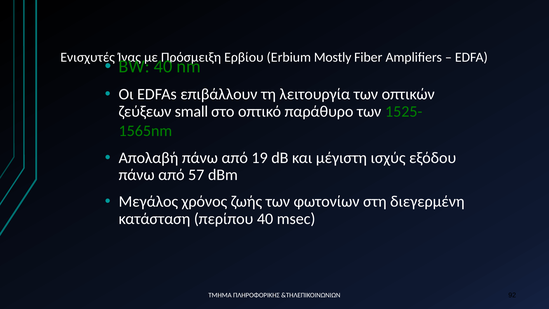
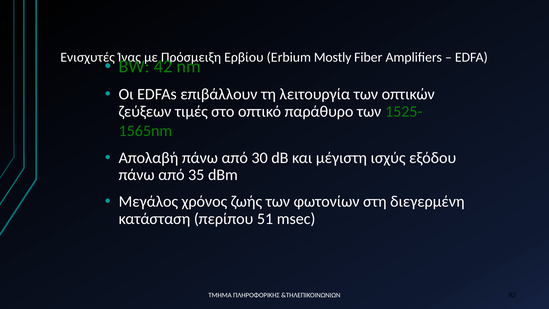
40 at (163, 66): 40 -> 42
small: small -> τιμές
19: 19 -> 30
57: 57 -> 35
περίπου 40: 40 -> 51
